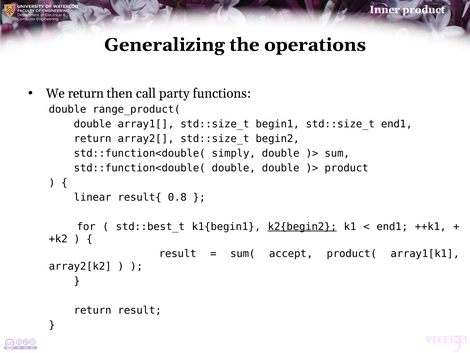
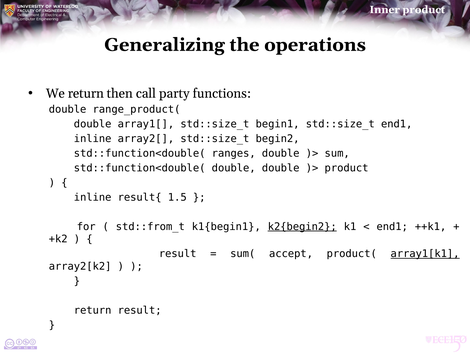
return at (93, 139): return -> inline
simply: simply -> ranges
linear at (93, 197): linear -> inline
0.8: 0.8 -> 1.5
std::best_t: std::best_t -> std::from_t
array1[k1 underline: none -> present
